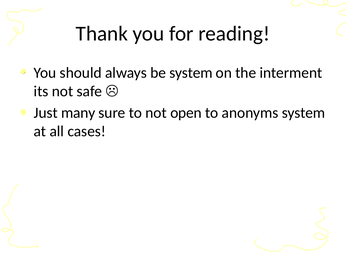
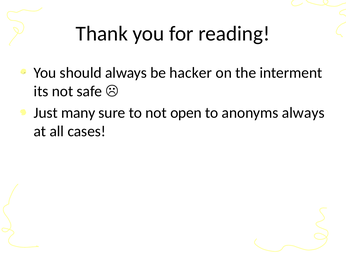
be system: system -> hacker
anonyms system: system -> always
